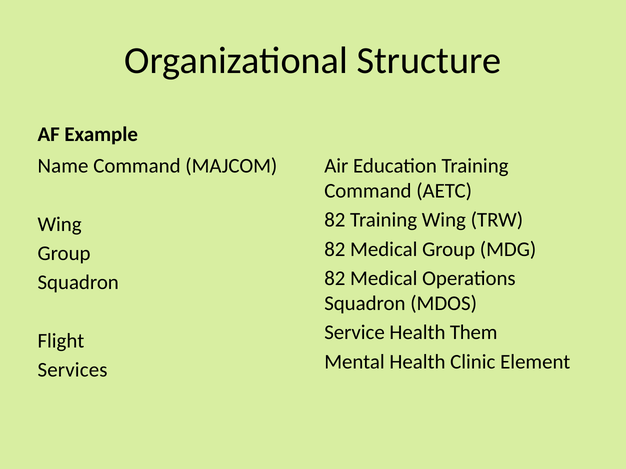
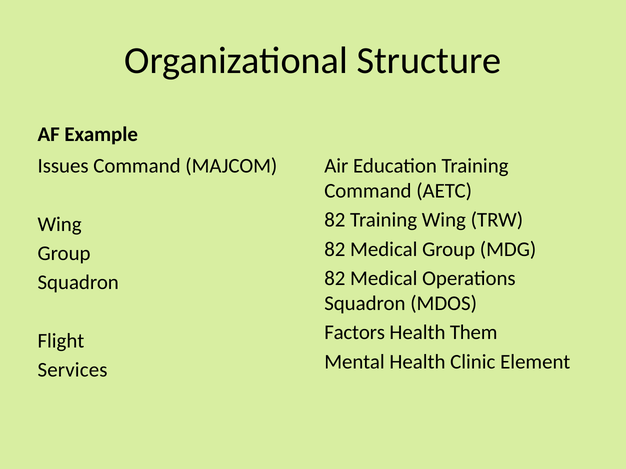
Name: Name -> Issues
Service: Service -> Factors
